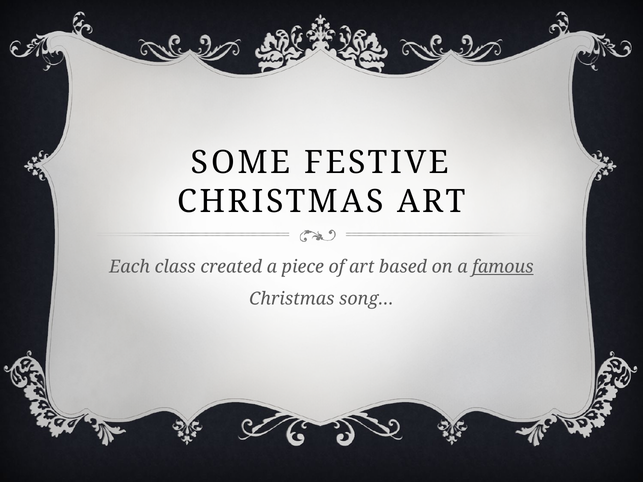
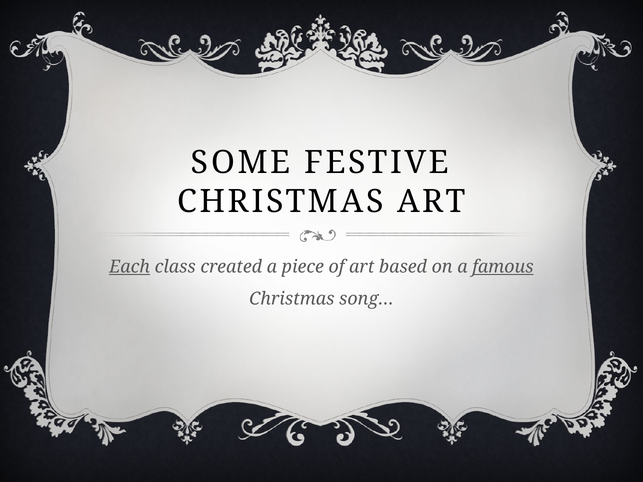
Each underline: none -> present
